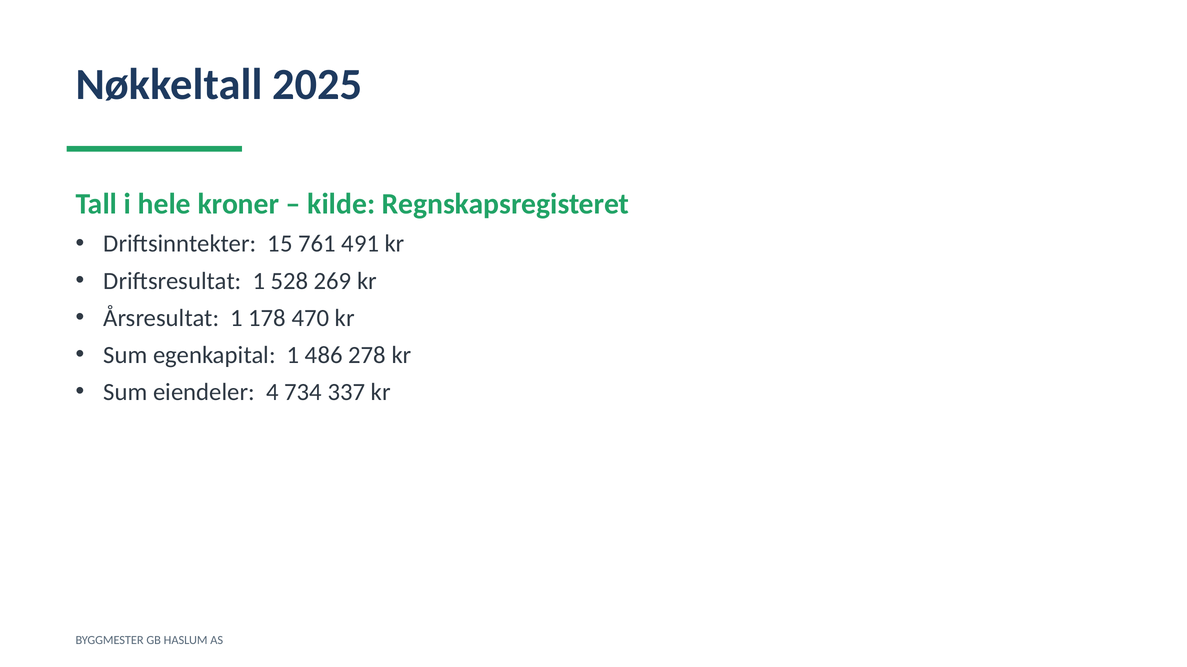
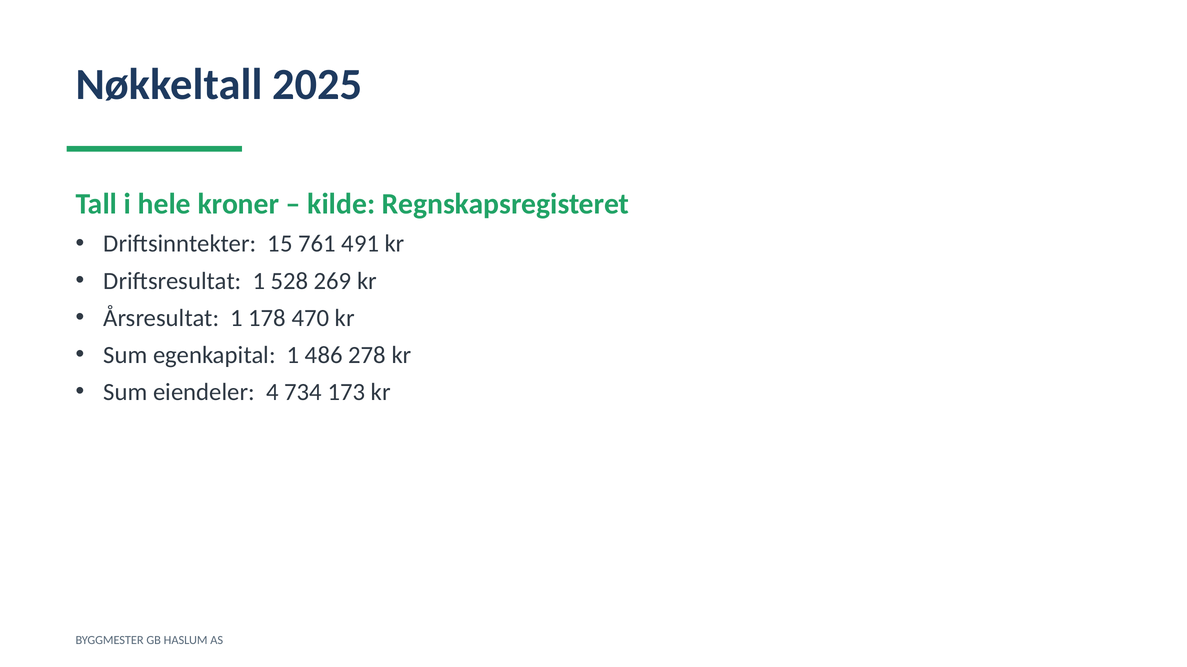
337: 337 -> 173
